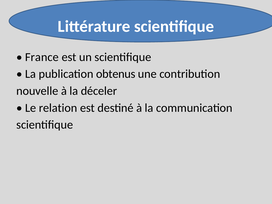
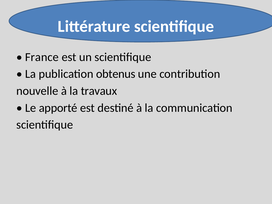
déceler: déceler -> travaux
relation: relation -> apporté
